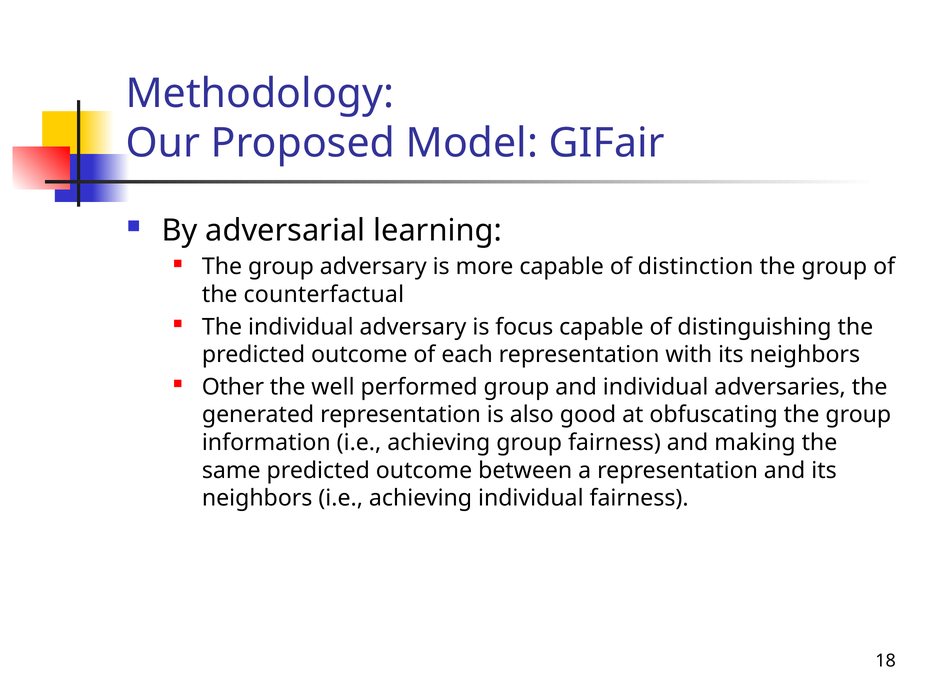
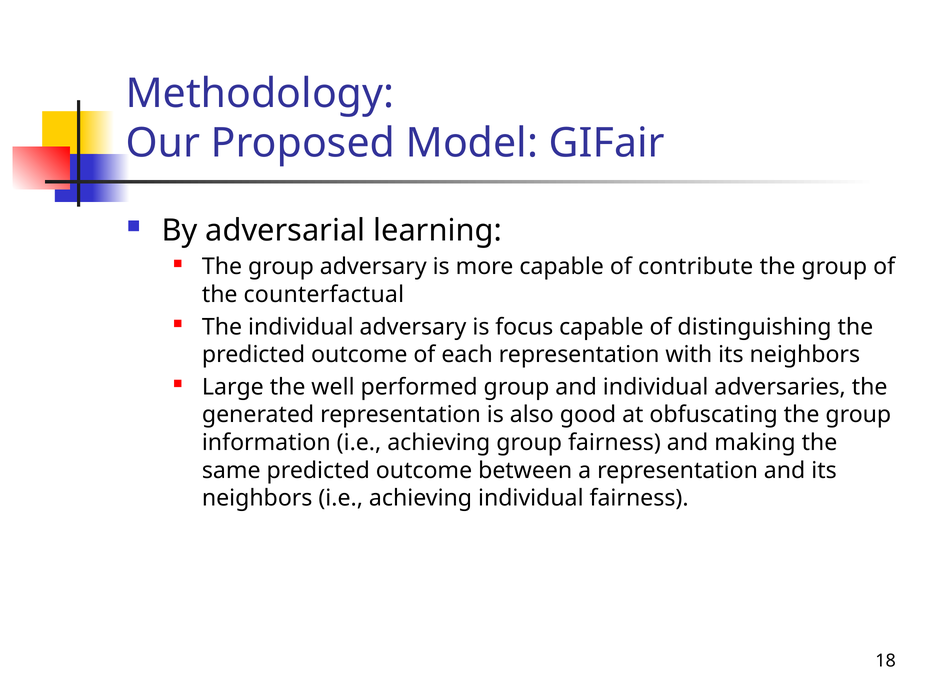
distinction: distinction -> contribute
Other: Other -> Large
